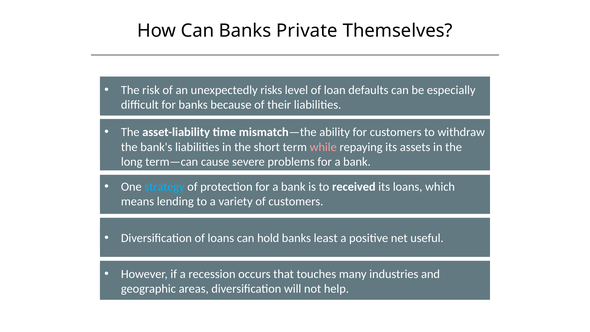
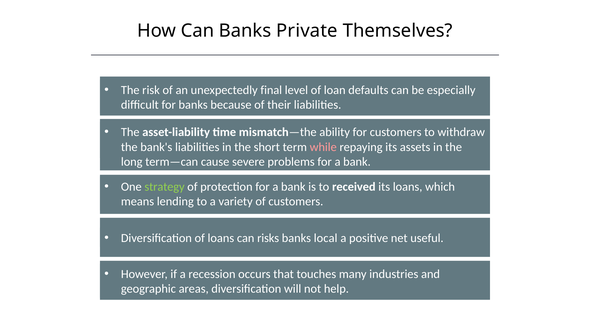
risks: risks -> final
strategy colour: light blue -> light green
hold: hold -> risks
least: least -> local
